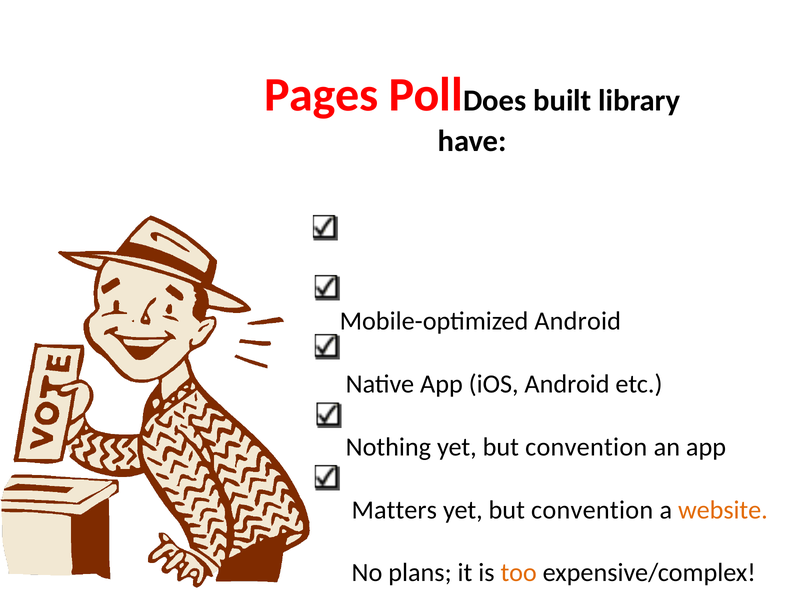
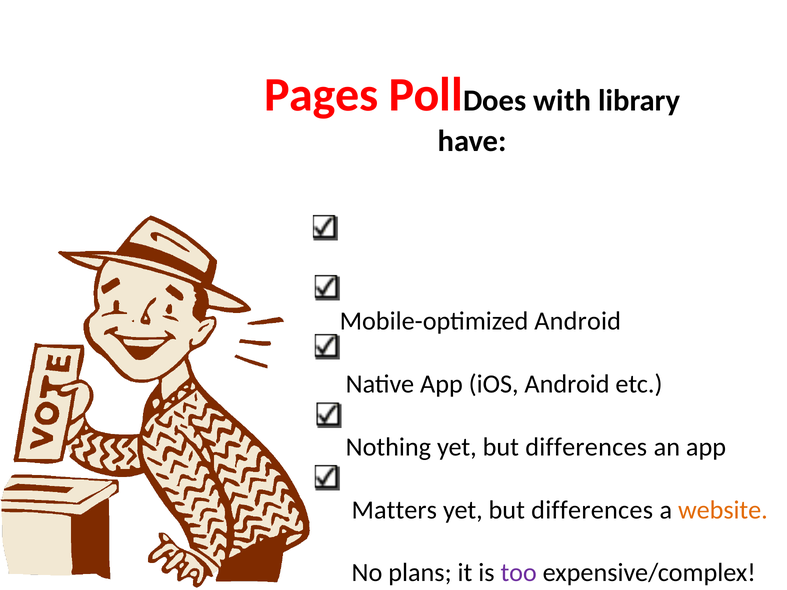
built: built -> with
Nothing yet but convention: convention -> differences
convention at (592, 510): convention -> differences
too colour: orange -> purple
